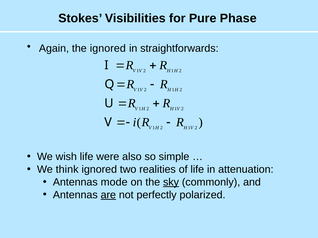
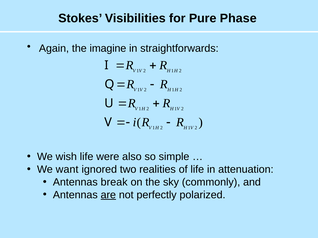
the ignored: ignored -> imagine
think: think -> want
mode: mode -> break
sky underline: present -> none
